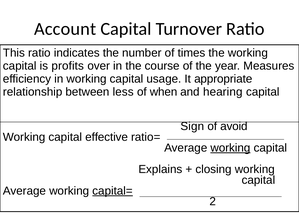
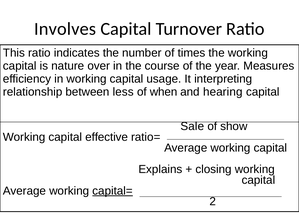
Account: Account -> Involves
profits: profits -> nature
appropriate: appropriate -> interpreting
Sign: Sign -> Sale
avoid: avoid -> show
working at (230, 148) underline: present -> none
